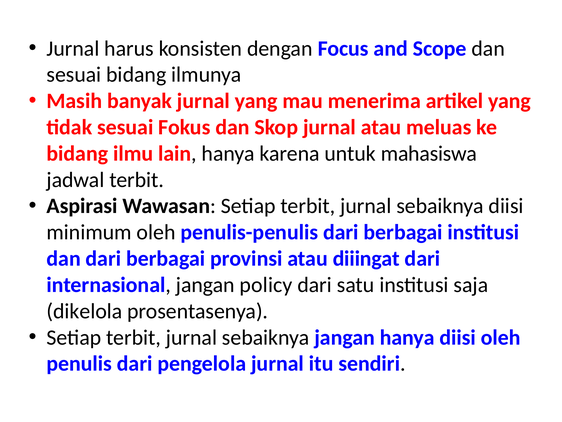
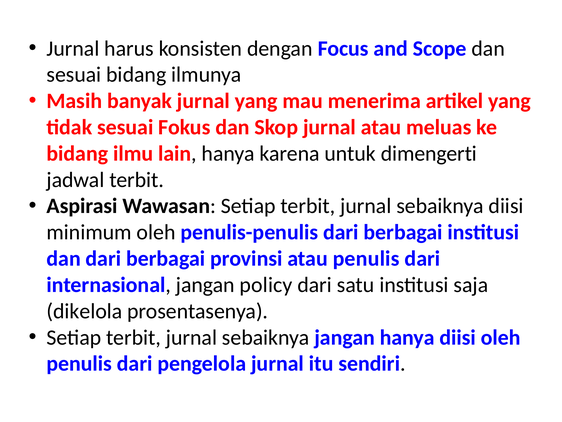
mahasiswa: mahasiswa -> dimengerti
atau diiingat: diiingat -> penulis
